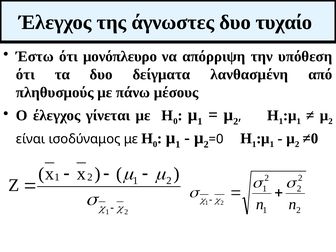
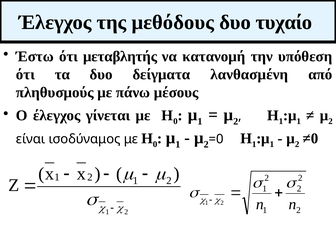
άγνωστες: άγνωστες -> μεθόδους
μονόπλευρο: μονόπλευρο -> μεταβλητής
απόρριψη: απόρριψη -> κατανομή
